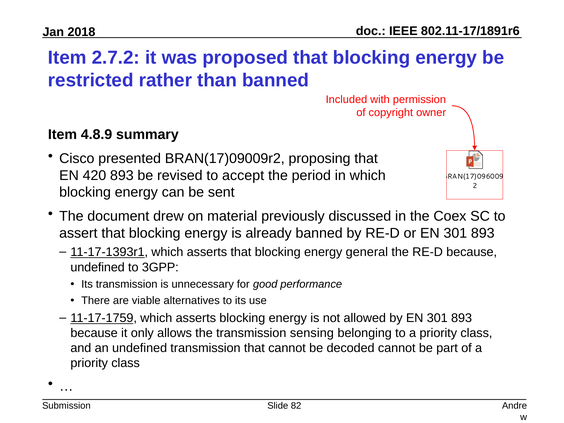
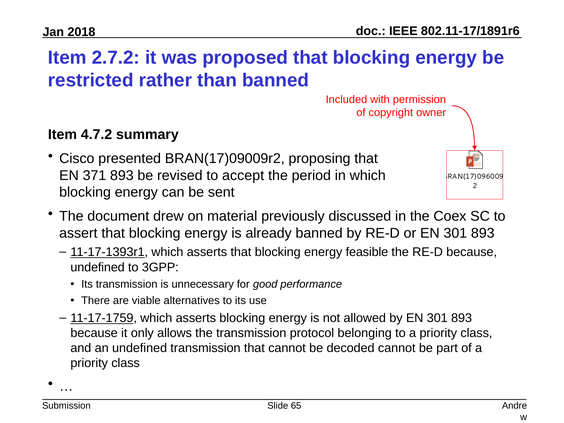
4.8.9: 4.8.9 -> 4.7.2
420: 420 -> 371
general: general -> feasible
sensing: sensing -> protocol
82: 82 -> 65
